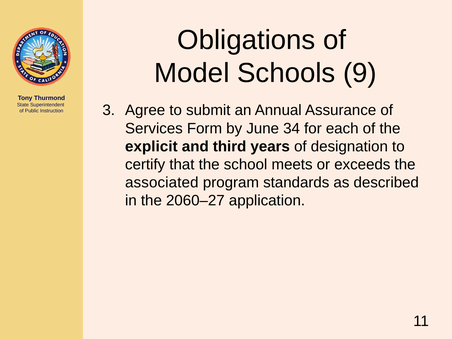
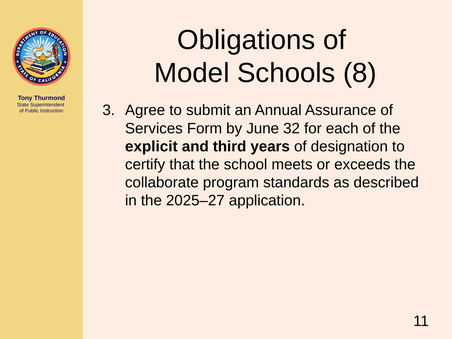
9: 9 -> 8
34: 34 -> 32
associated: associated -> collaborate
2060–27: 2060–27 -> 2025–27
